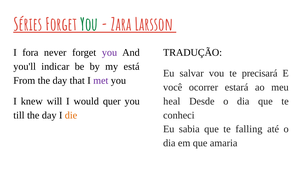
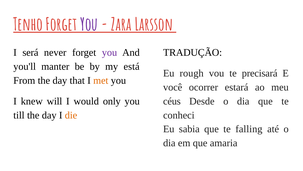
Séries: Séries -> Tenho
You at (89, 25) colour: green -> purple
fora: fora -> será
indicar: indicar -> manter
salvar: salvar -> rough
met colour: purple -> orange
quer: quer -> only
heal: heal -> céus
